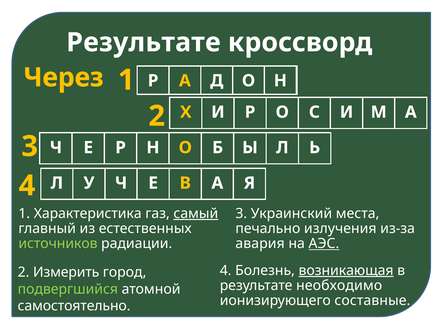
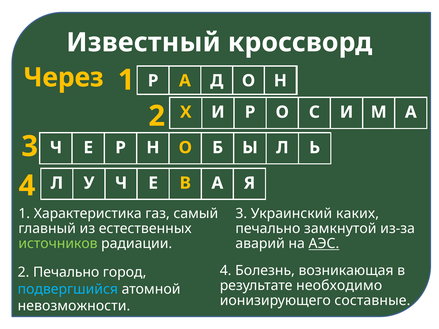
Результате at (143, 42): Результате -> Известный
места: места -> каких
самый underline: present -> none
излучения: излучения -> замкнутой
авария: авария -> аварий
возникающая underline: present -> none
2 Измерить: Измерить -> Печально
подвергшийся colour: light green -> light blue
самостоятельно: самостоятельно -> невозможности
